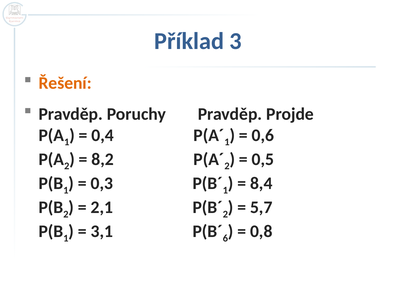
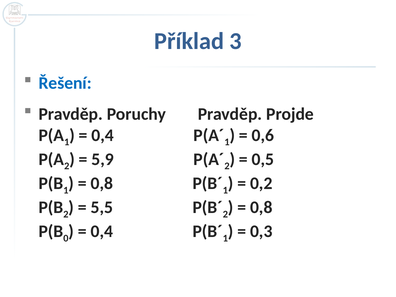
Řešení colour: orange -> blue
8,2: 8,2 -> 5,9
0,3 at (102, 183): 0,3 -> 0,8
8,4: 8,4 -> 0,2
2,1: 2,1 -> 5,5
5,7 at (261, 207): 5,7 -> 0,8
1 at (66, 238): 1 -> 0
3,1 at (102, 231): 3,1 -> 0,4
6 at (225, 238): 6 -> 1
0,8: 0,8 -> 0,3
